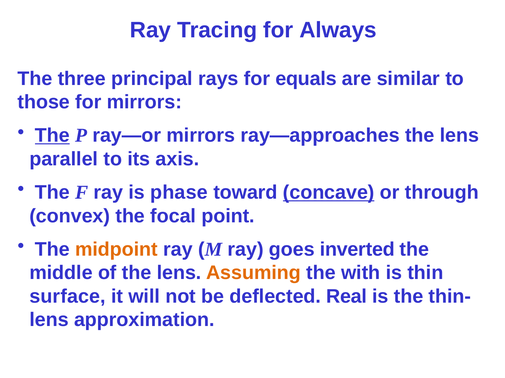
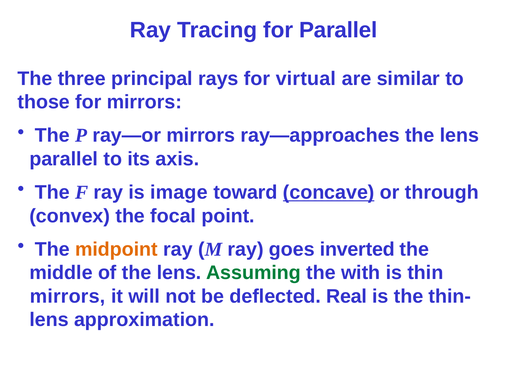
for Always: Always -> Parallel
equals: equals -> virtual
The at (52, 136) underline: present -> none
phase: phase -> image
Assuming colour: orange -> green
surface at (68, 297): surface -> mirrors
